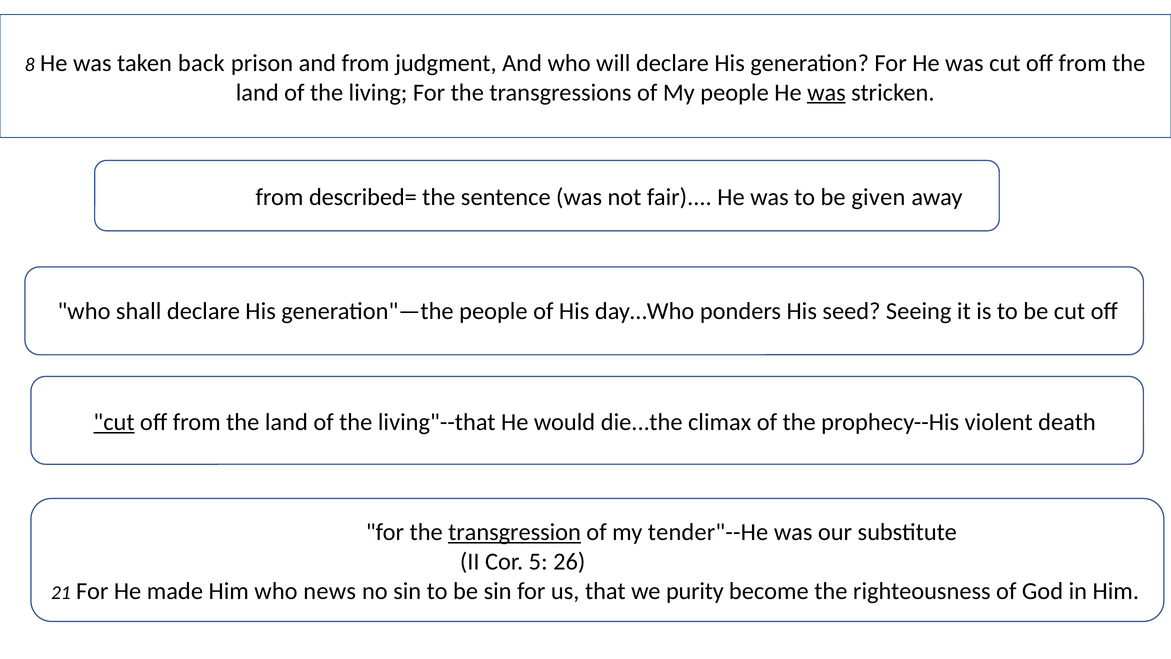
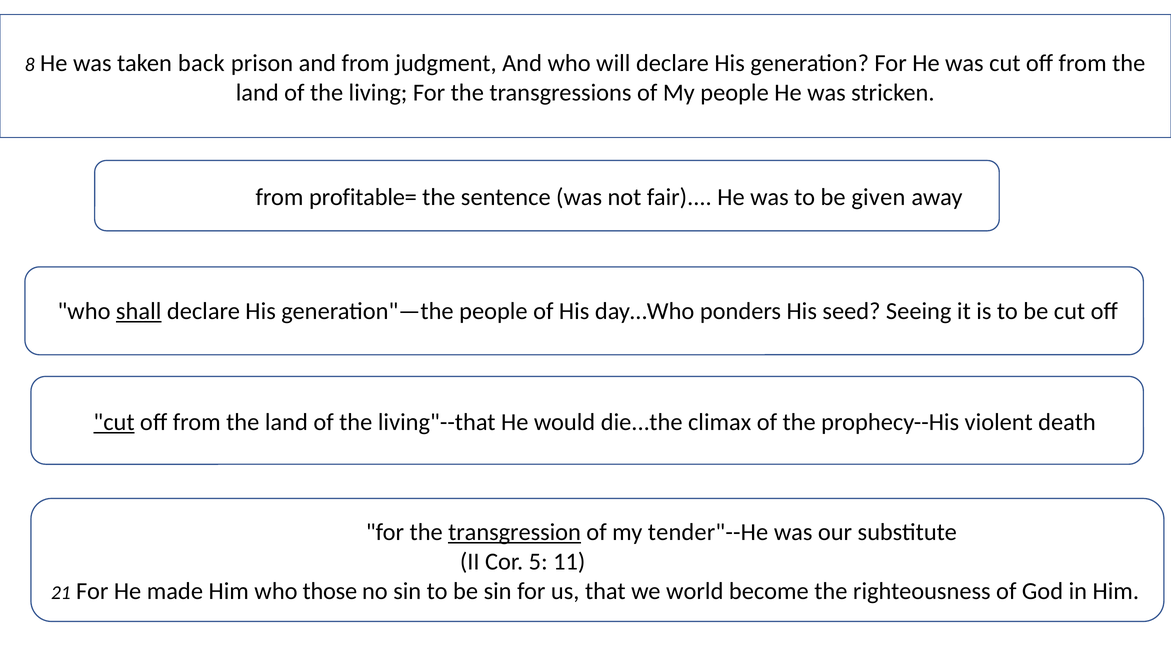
was at (826, 92) underline: present -> none
described=: described= -> profitable=
shall underline: none -> present
26: 26 -> 11
news: news -> those
purity: purity -> world
